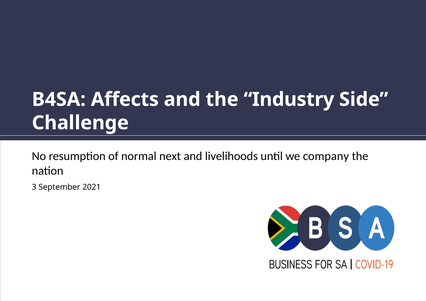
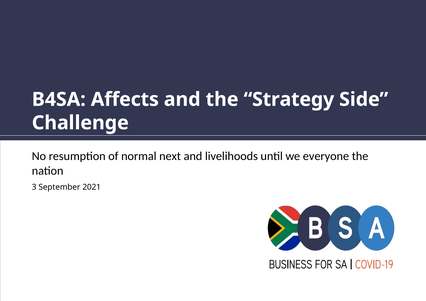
Industry: Industry -> Strategy
company: company -> everyone
